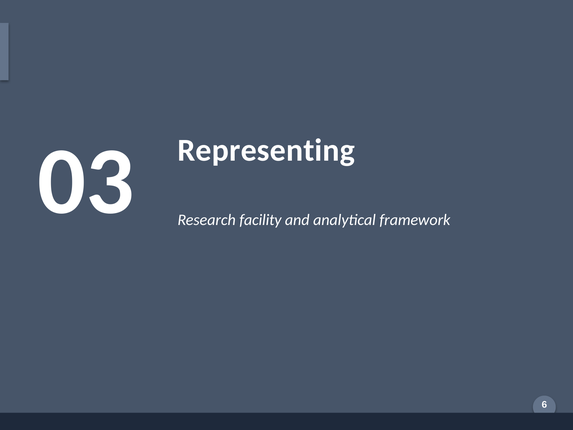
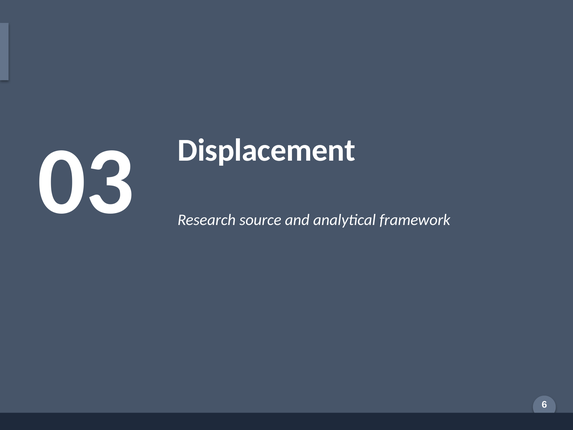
Representing: Representing -> Displacement
facility: facility -> source
